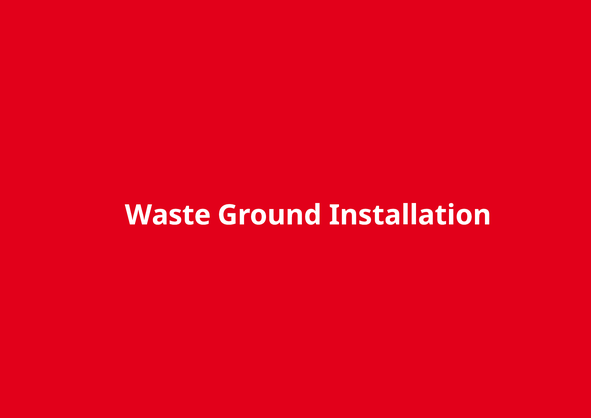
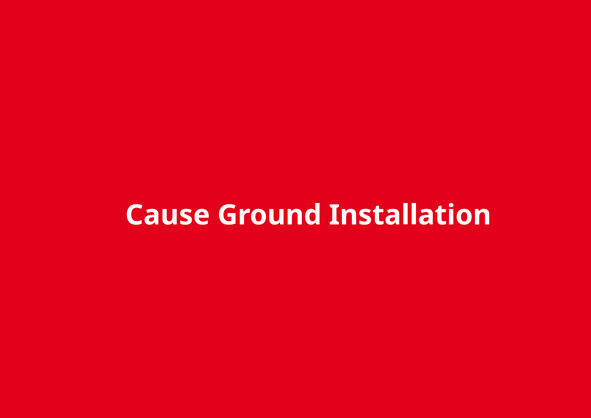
Waste: Waste -> Cause
